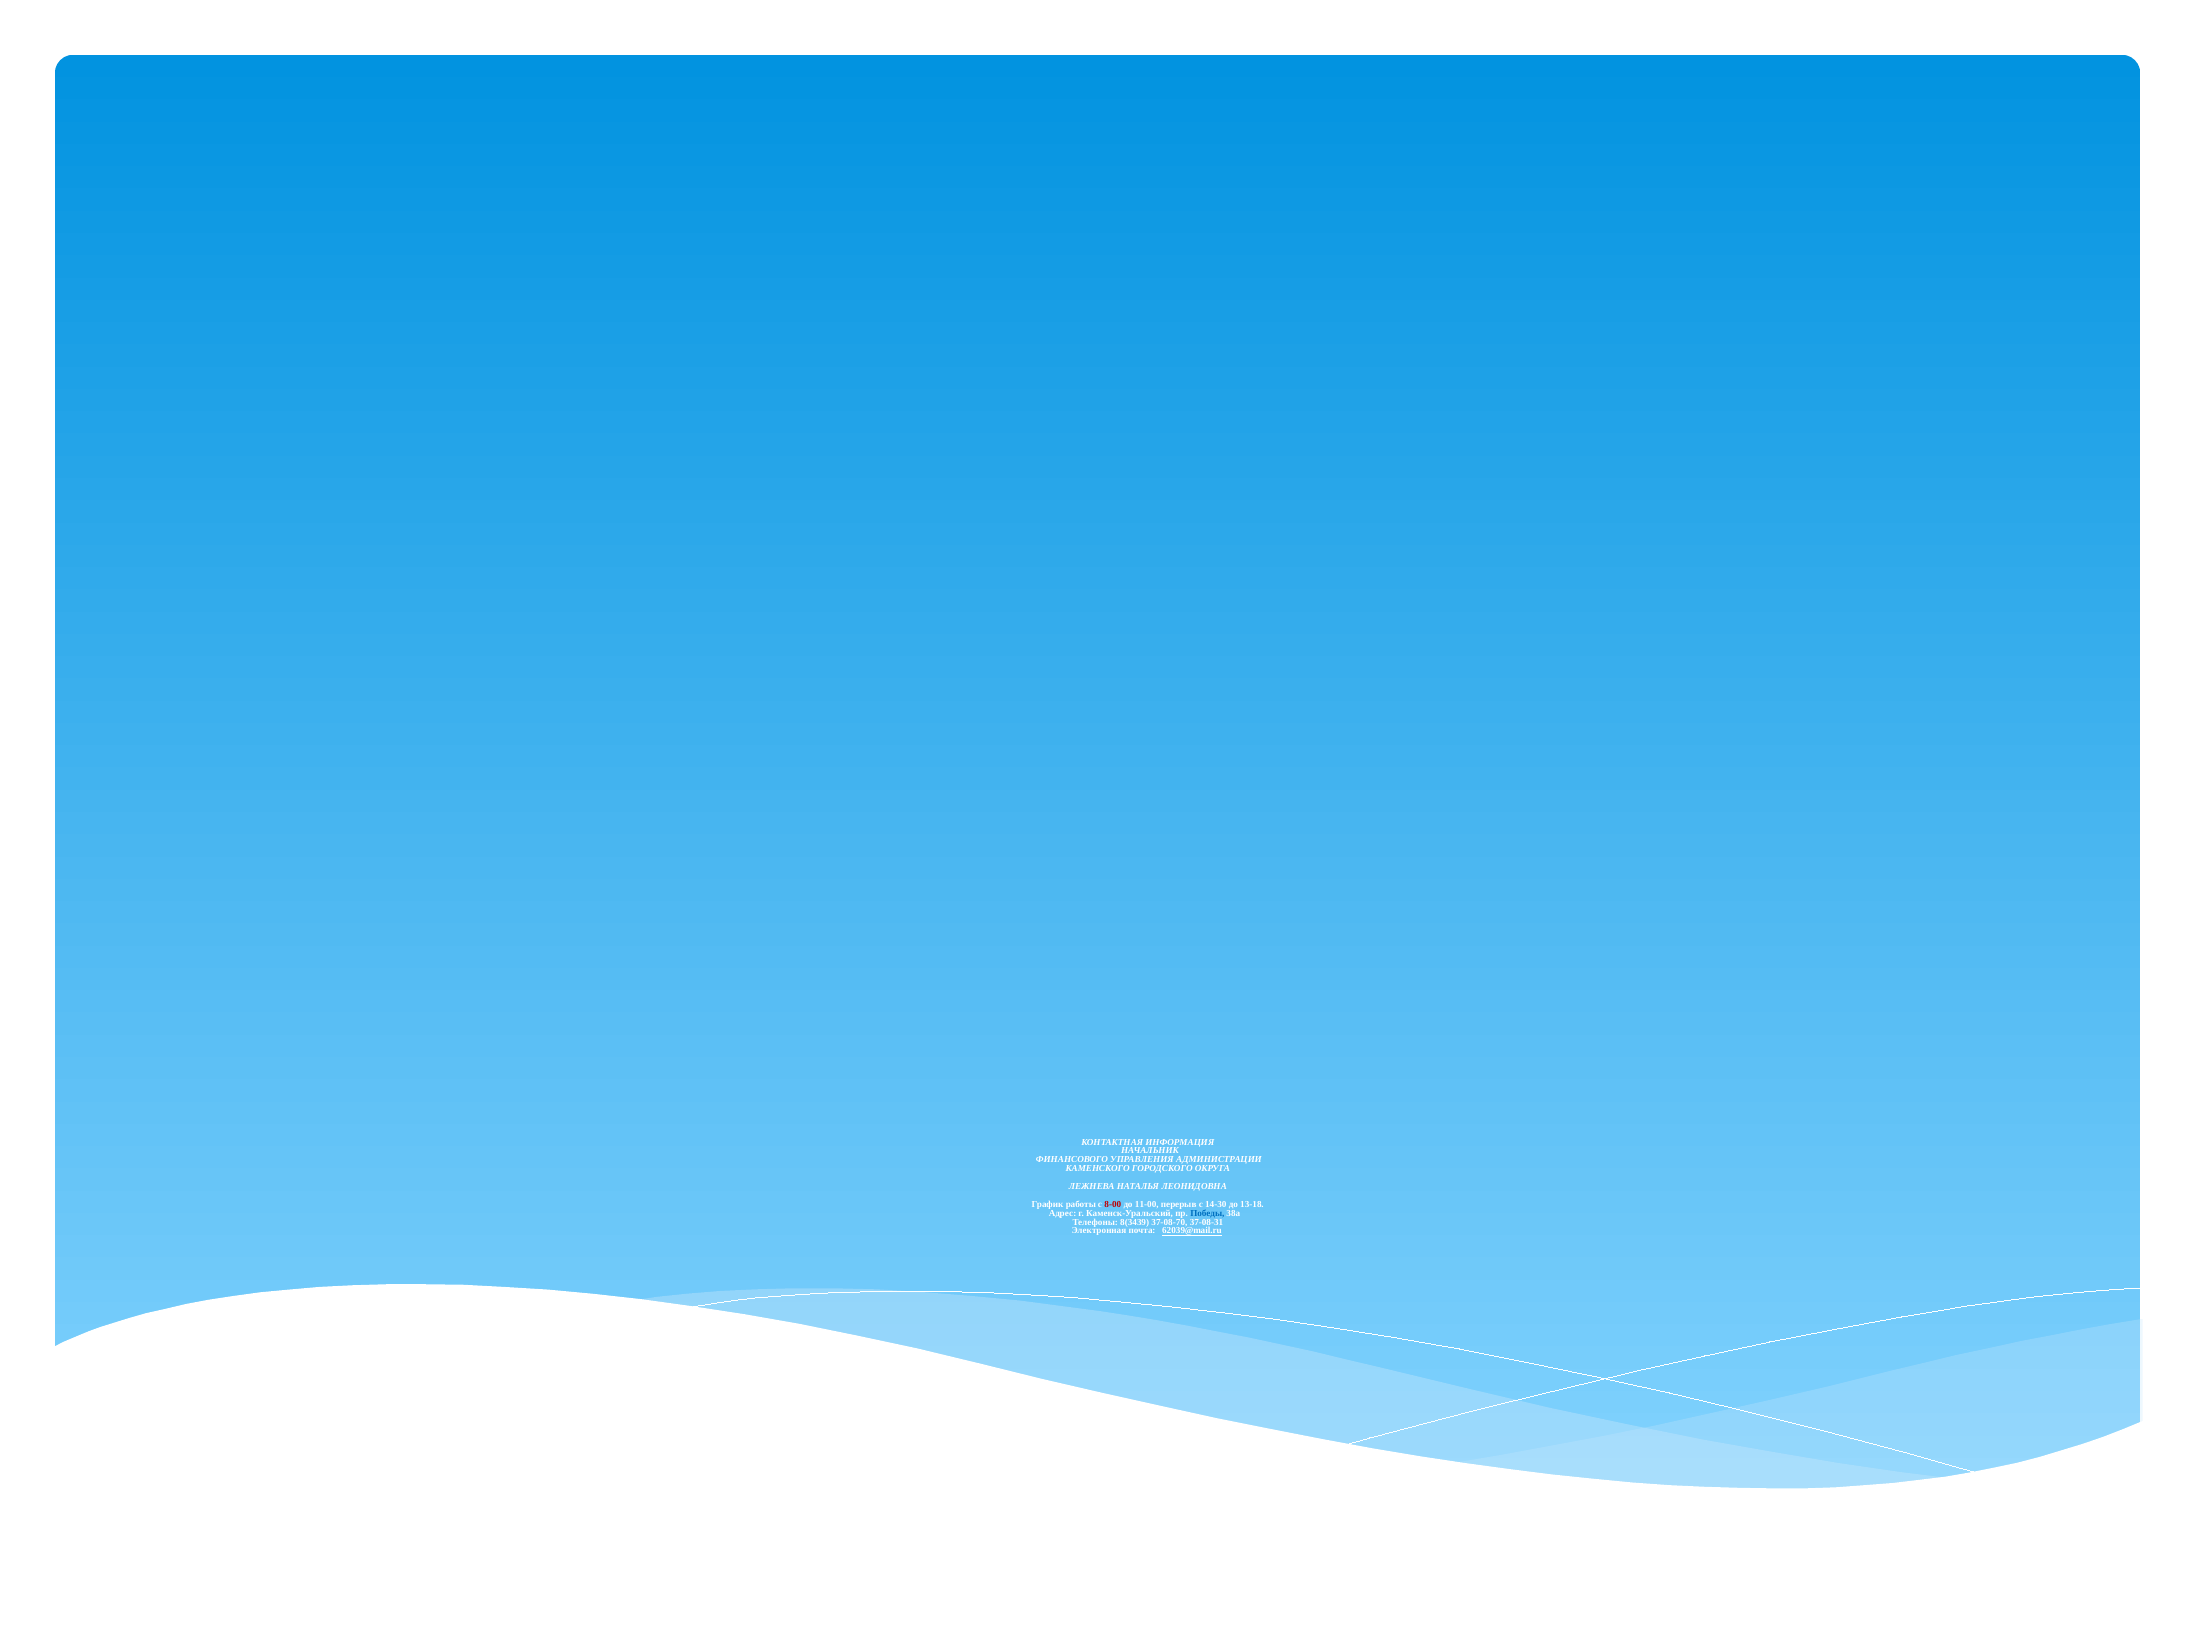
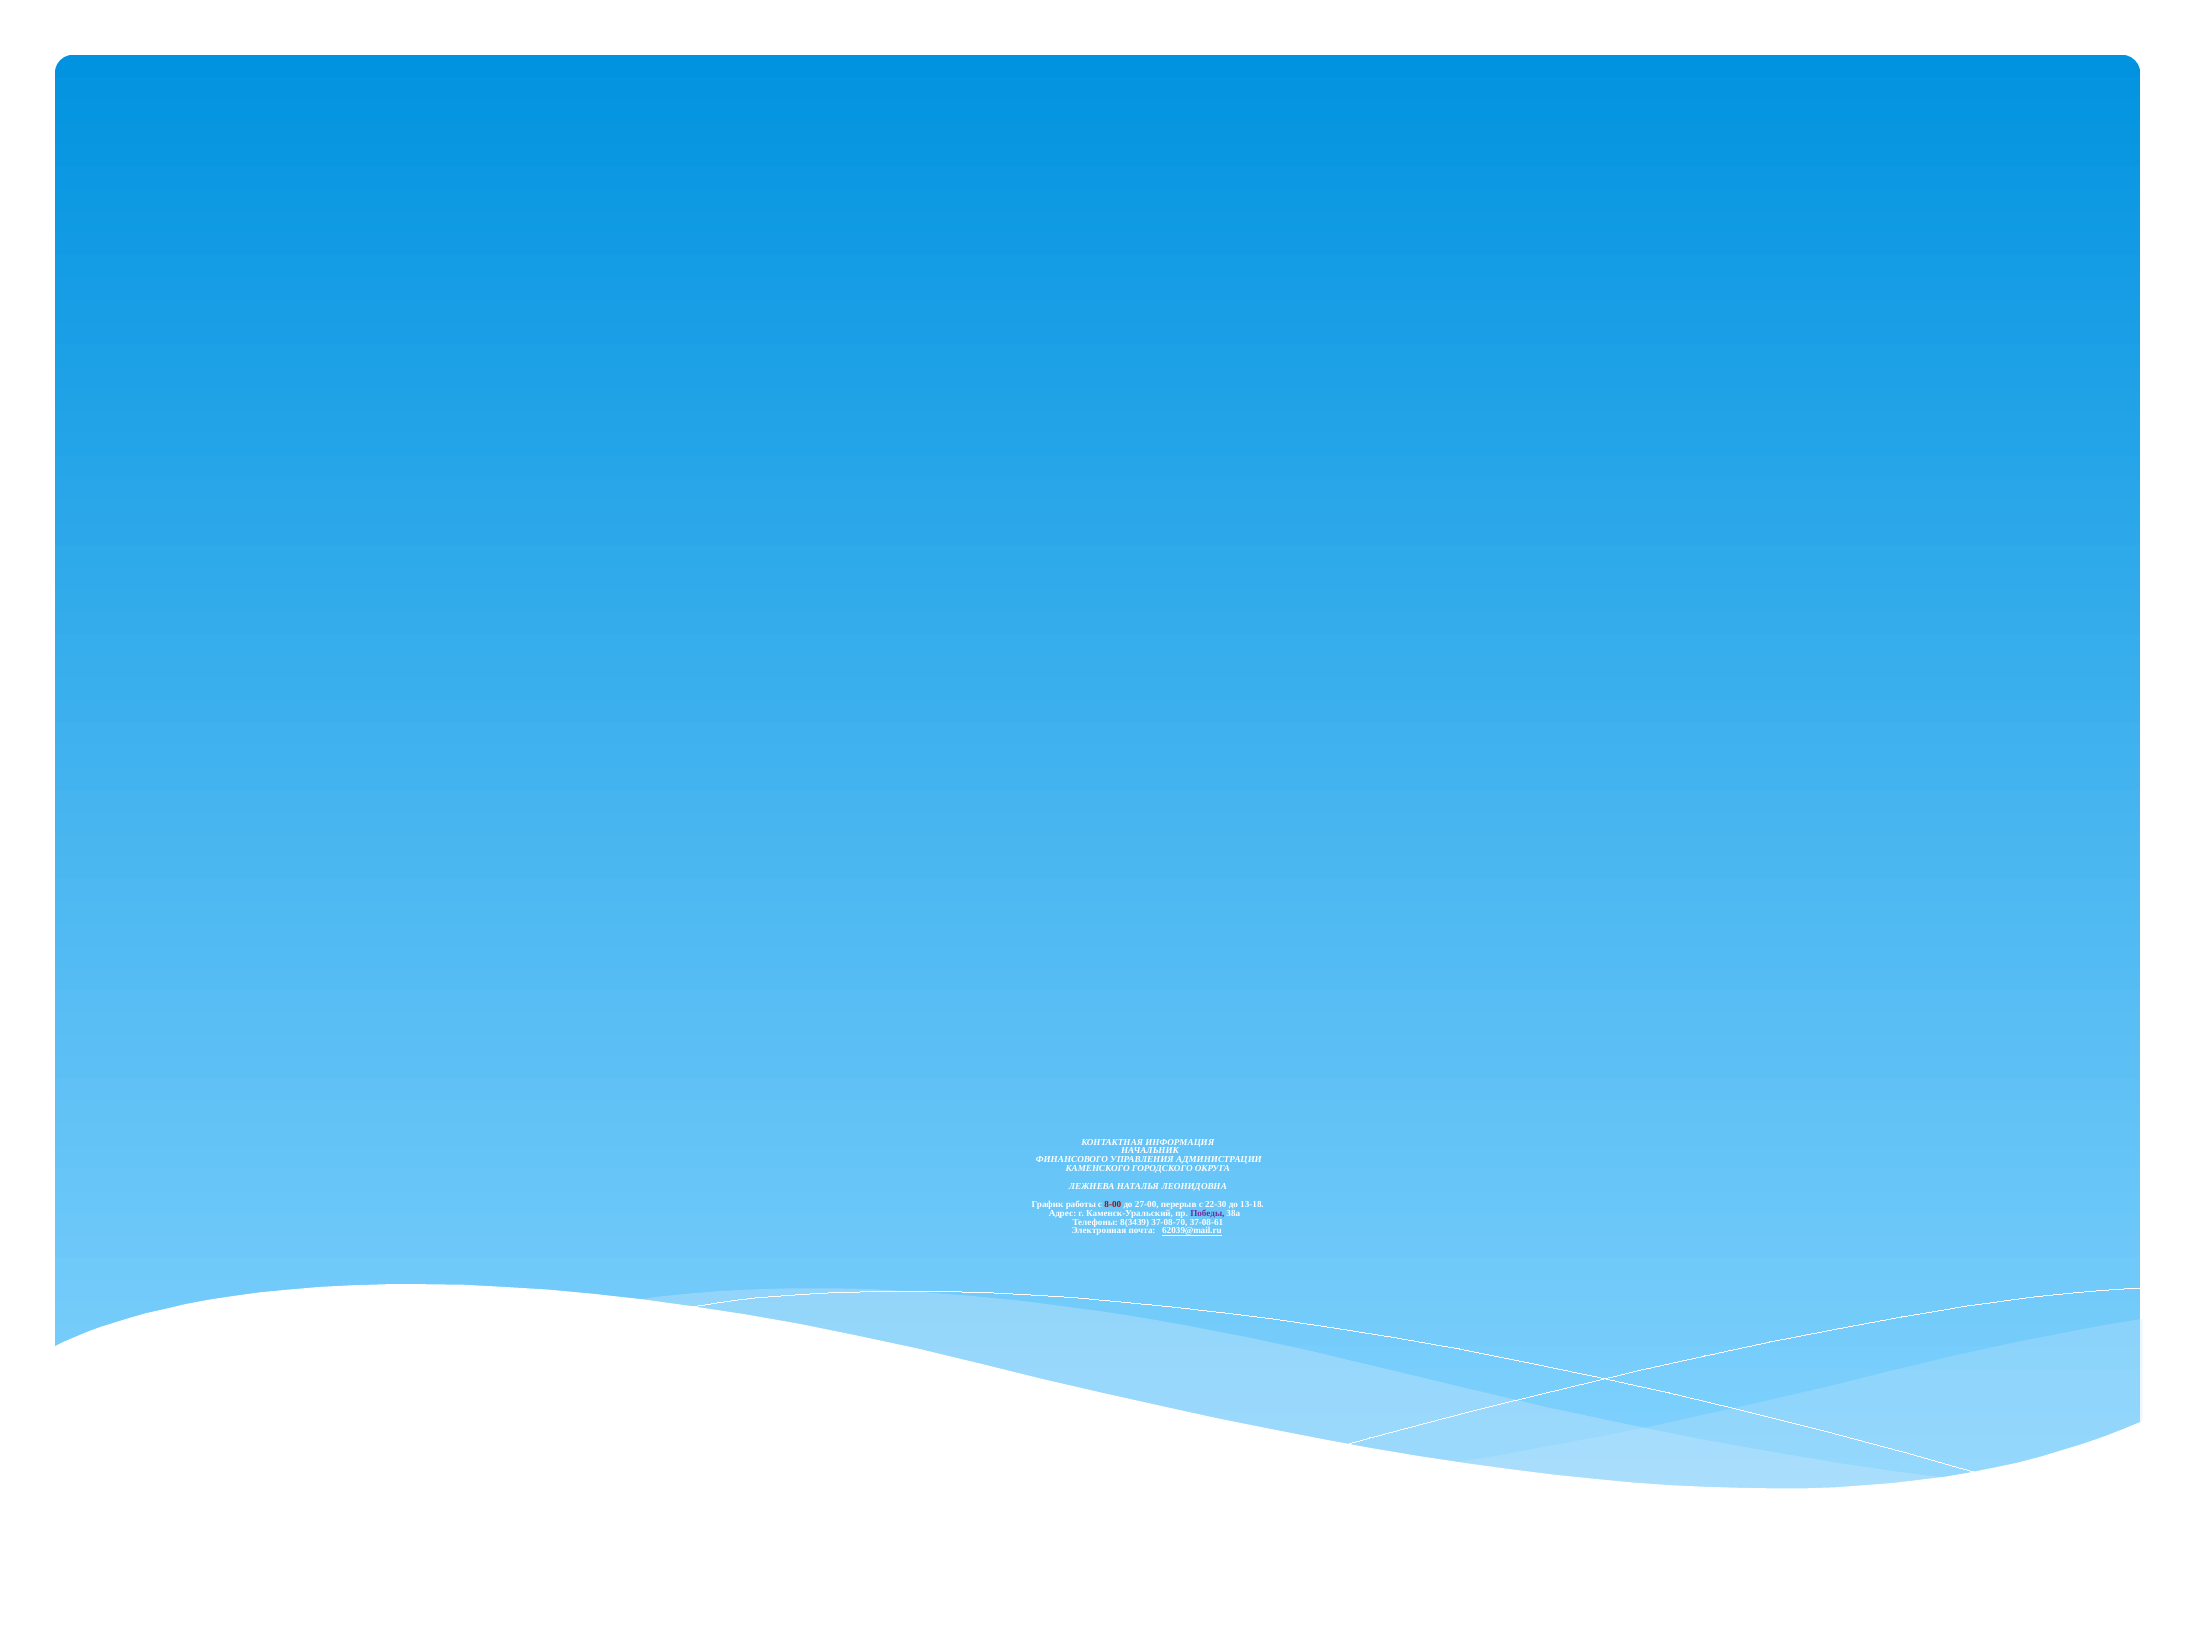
11-00: 11-00 -> 27-00
14-30: 14-30 -> 22-30
Победы colour: blue -> purple
37-08-31: 37-08-31 -> 37-08-61
